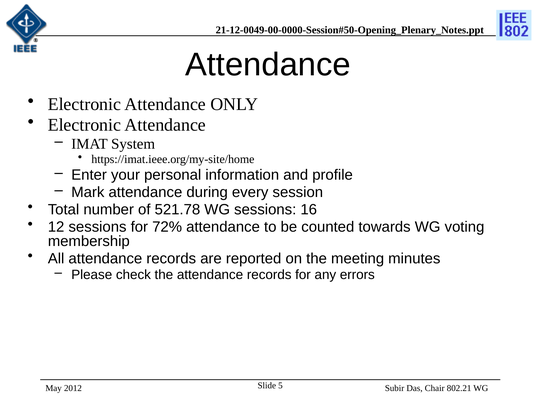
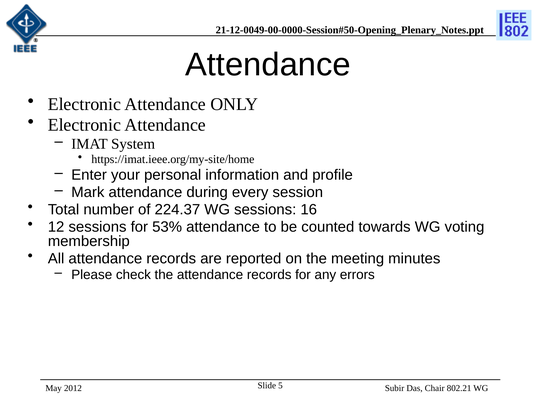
521.78: 521.78 -> 224.37
72%: 72% -> 53%
